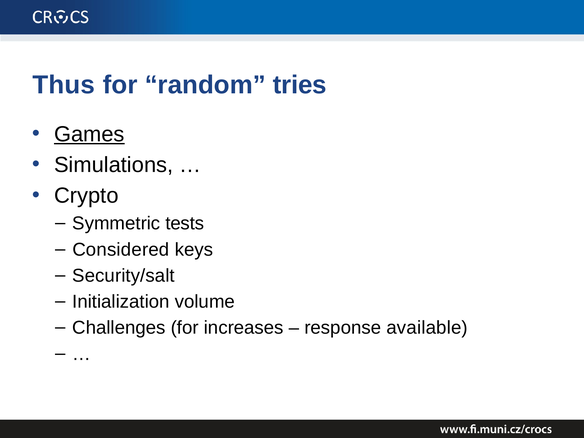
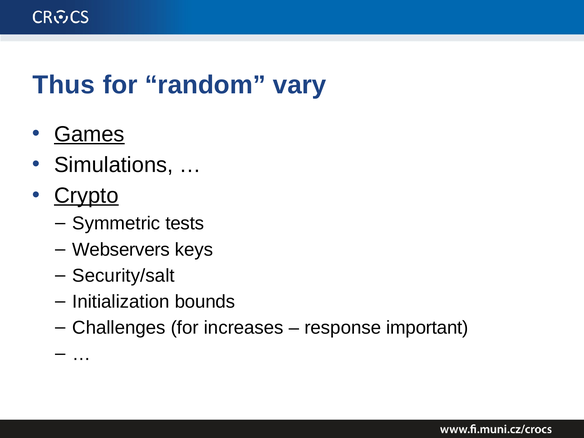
tries: tries -> vary
Crypto underline: none -> present
Considered: Considered -> Webservers
volume: volume -> bounds
available: available -> important
